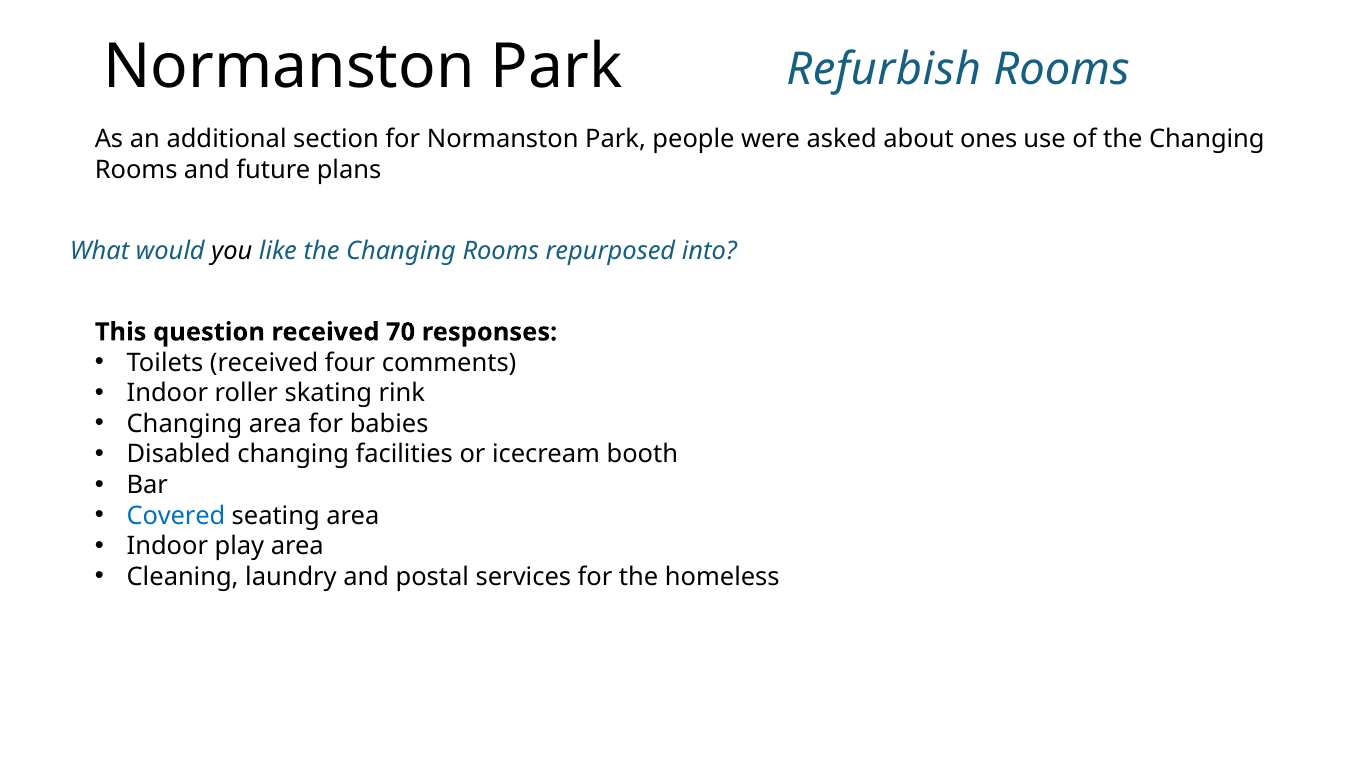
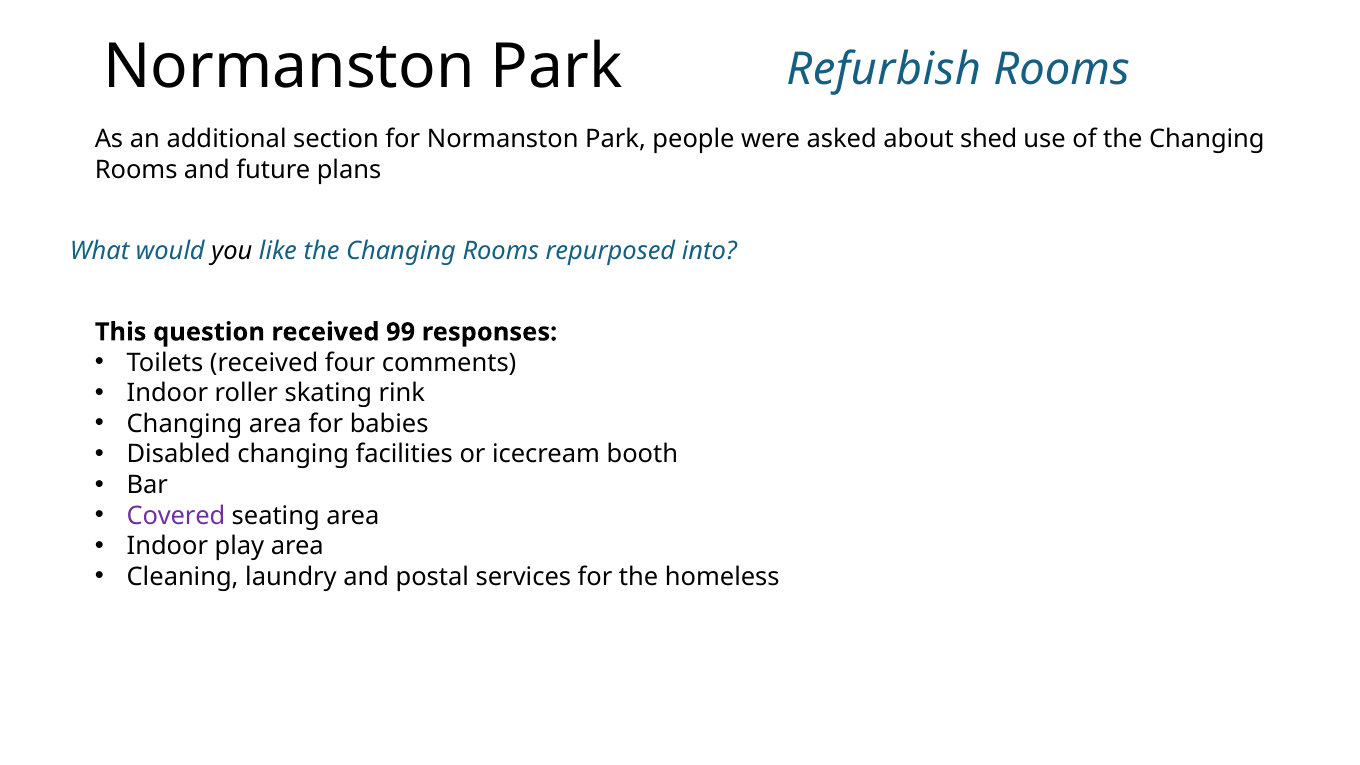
ones: ones -> shed
70: 70 -> 99
Covered colour: blue -> purple
